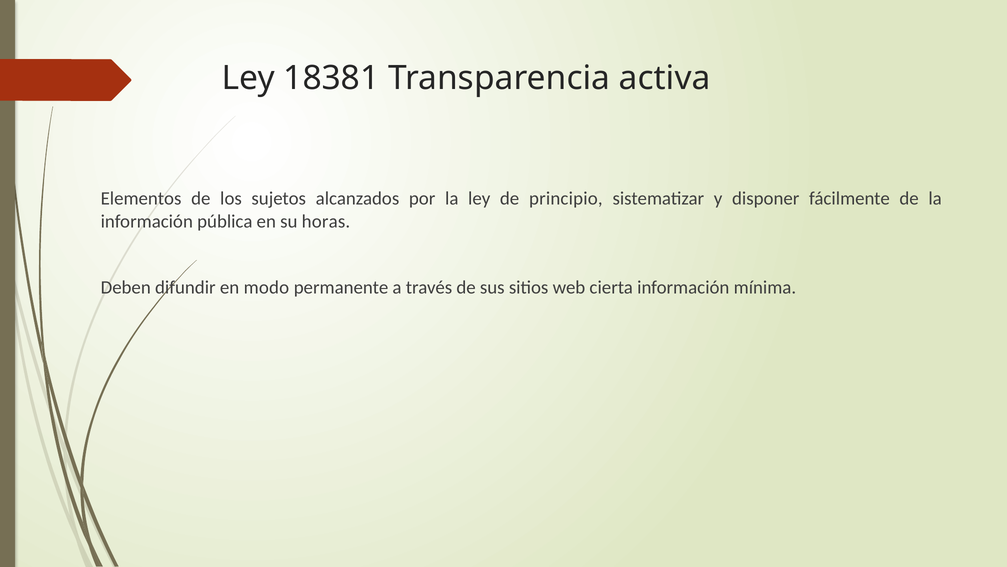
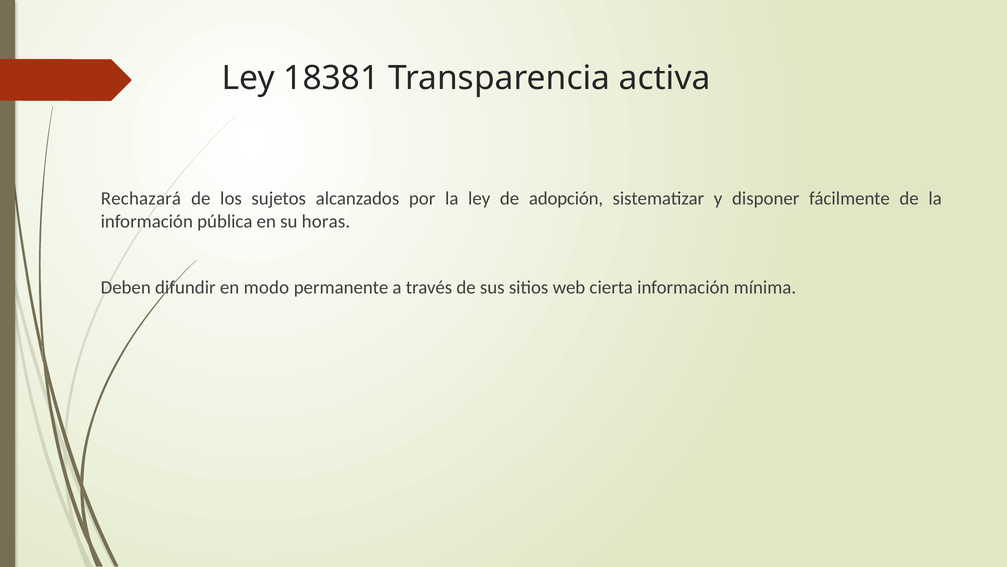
Elementos: Elementos -> Rechazará
principio: principio -> adopción
